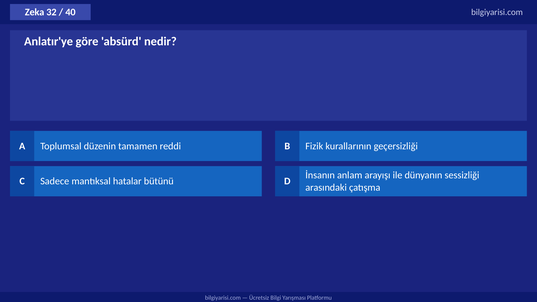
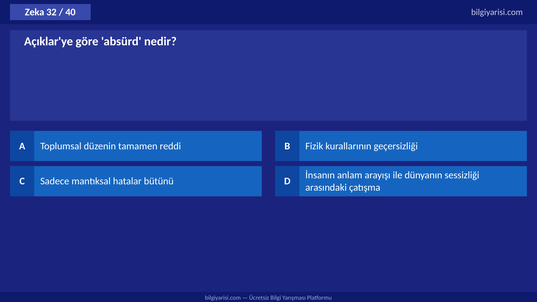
Anlatır'ye: Anlatır'ye -> Açıklar'ye
